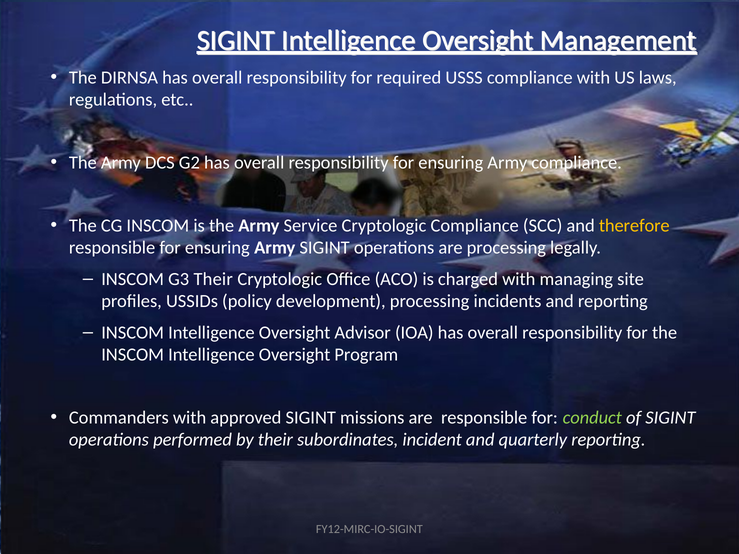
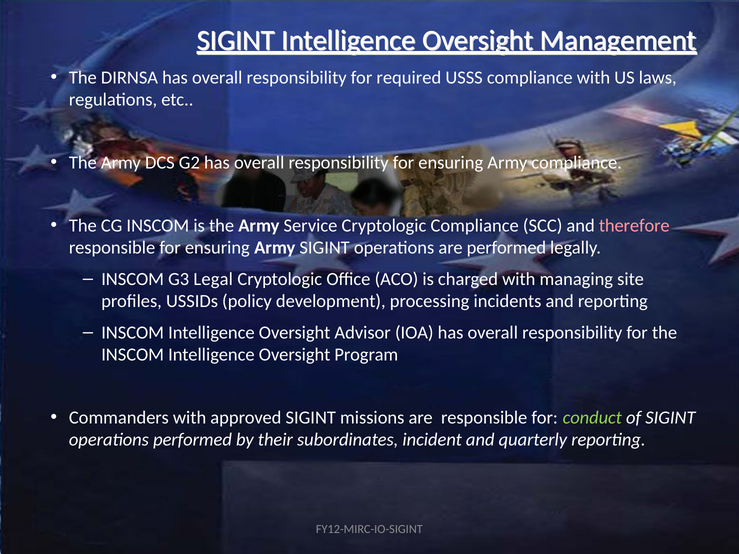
therefore colour: yellow -> pink
are processing: processing -> performed
G3 Their: Their -> Legal
